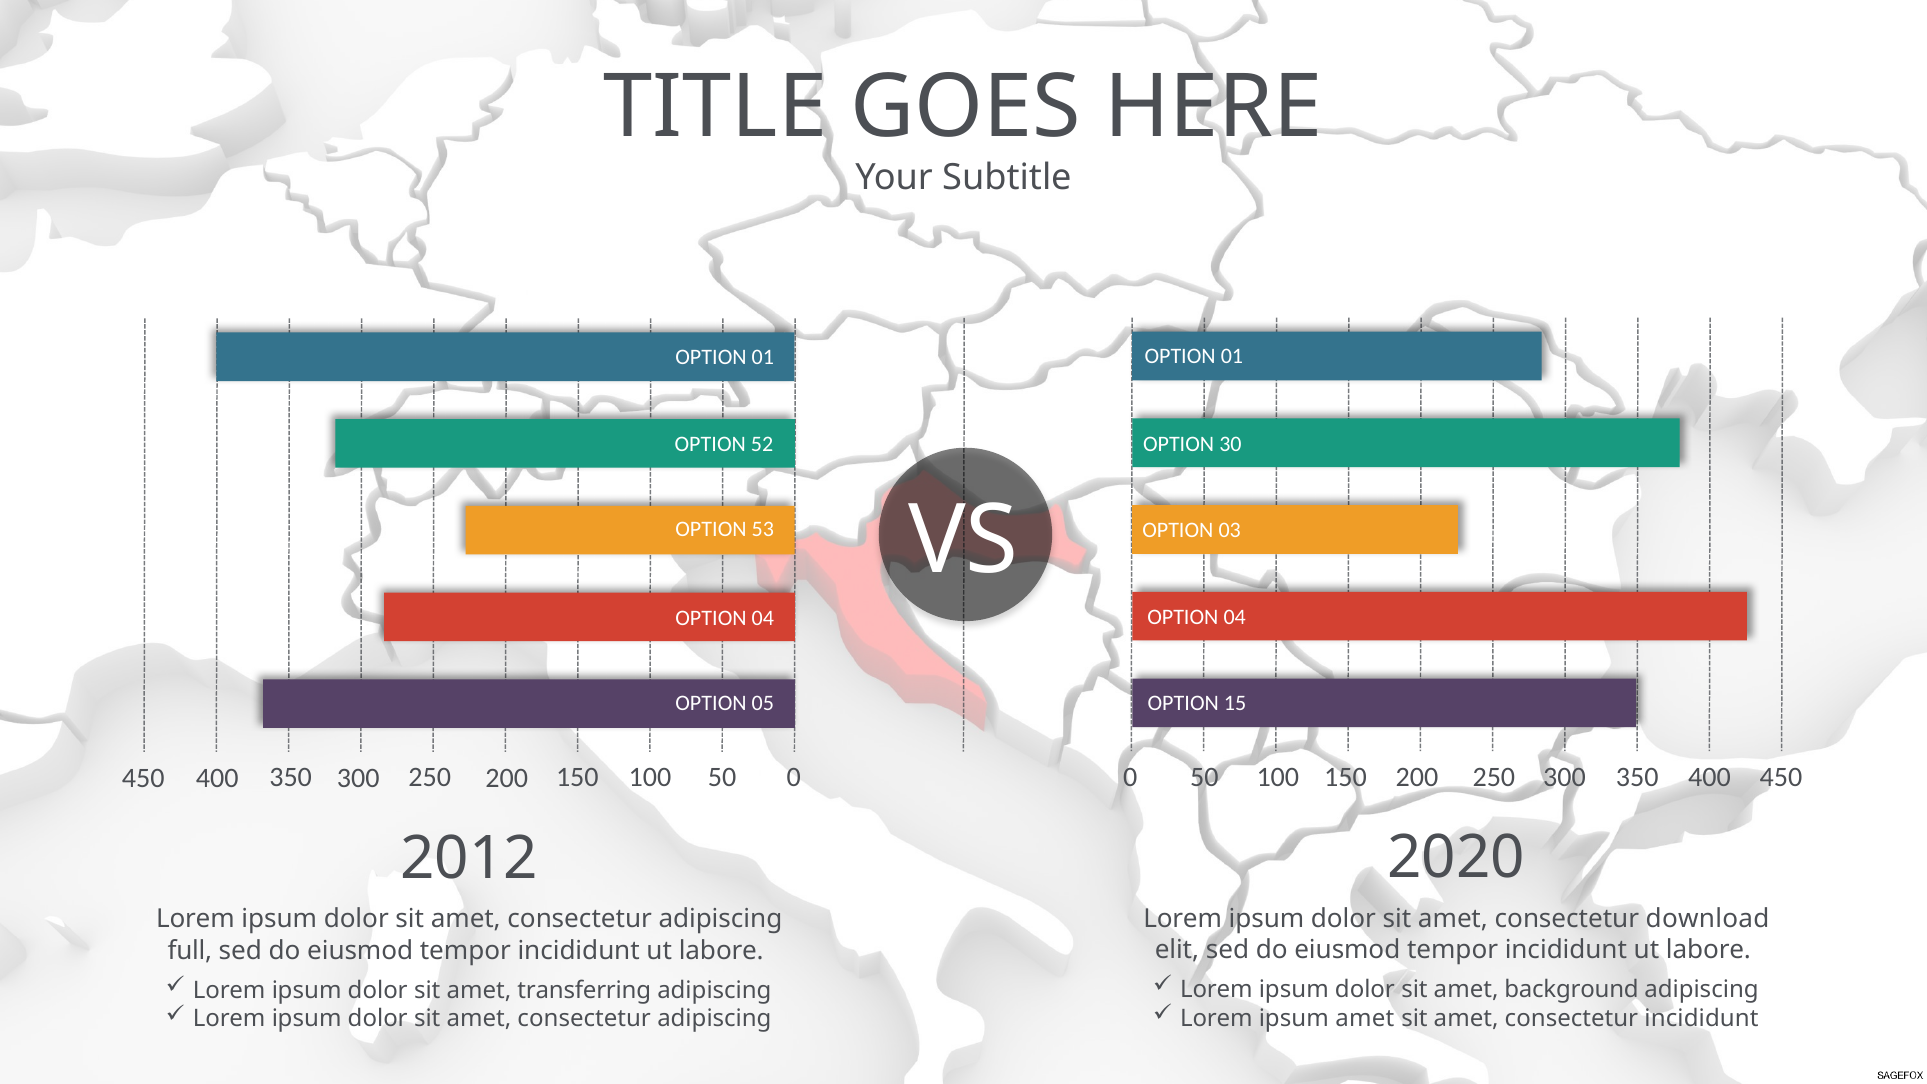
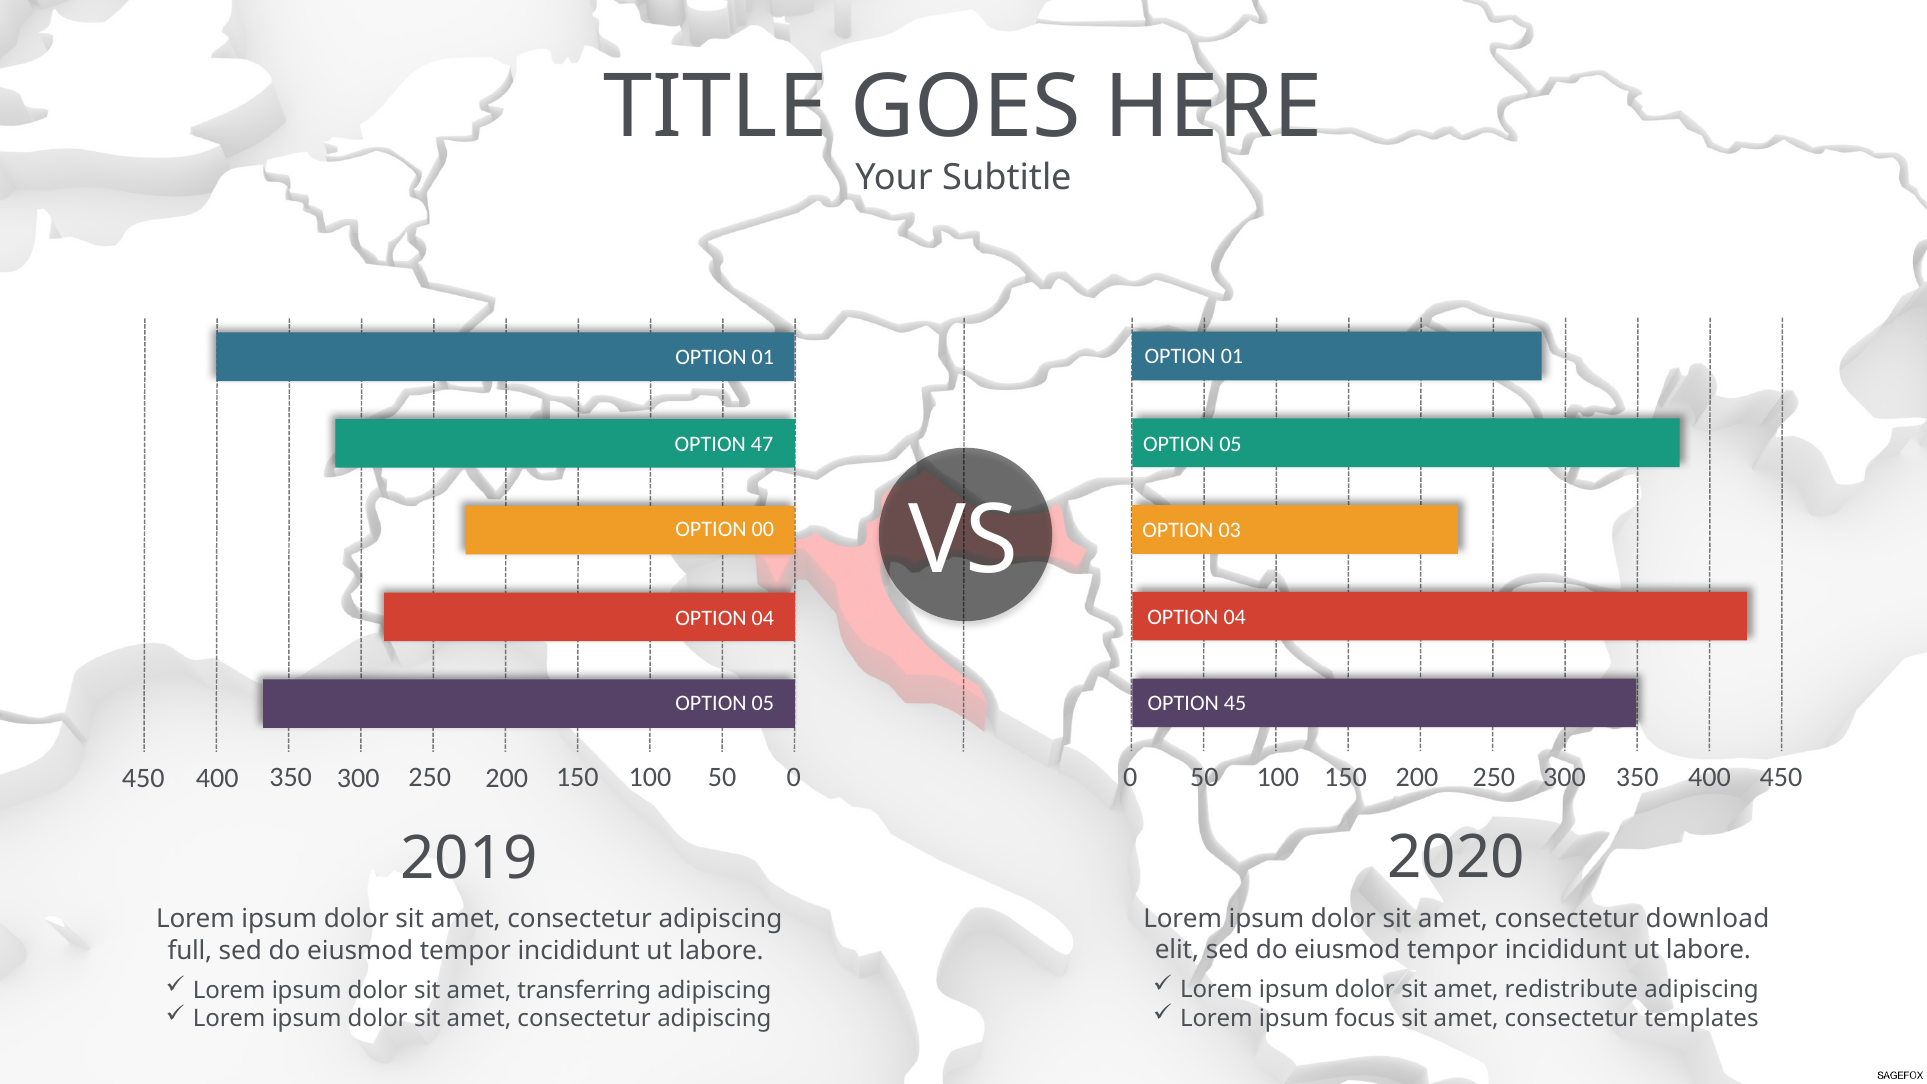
52: 52 -> 47
30 at (1230, 444): 30 -> 05
53: 53 -> 00
15: 15 -> 45
2012: 2012 -> 2019
background: background -> redistribute
ipsum amet: amet -> focus
consectetur incididunt: incididunt -> templates
